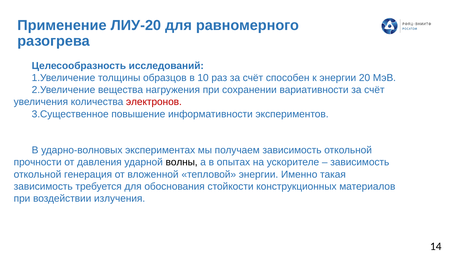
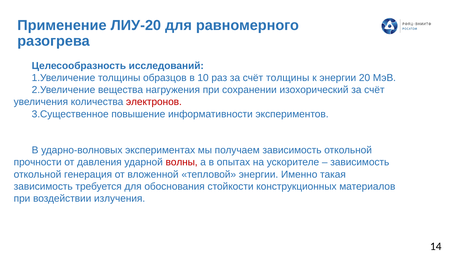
счёт способен: способен -> толщины
вариативности: вариативности -> изохорический
волны colour: black -> red
